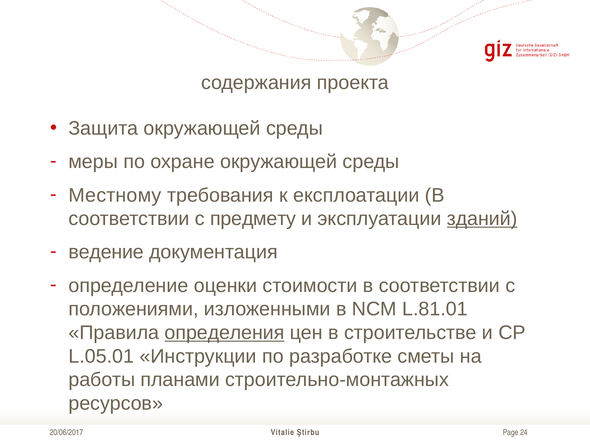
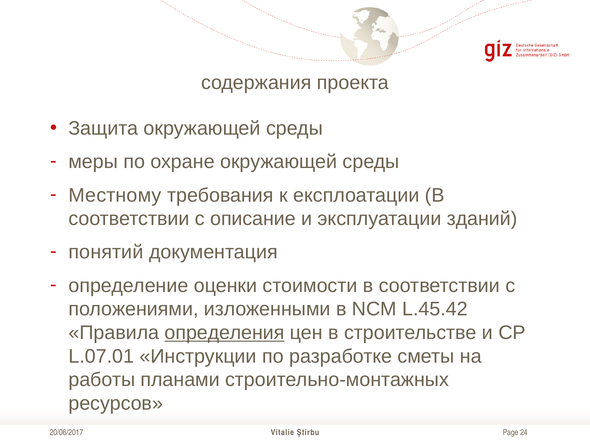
предмету: предмету -> описание
зданий underline: present -> none
ведение: ведение -> понятий
L.81.01: L.81.01 -> L.45.42
L.05.01: L.05.01 -> L.07.01
